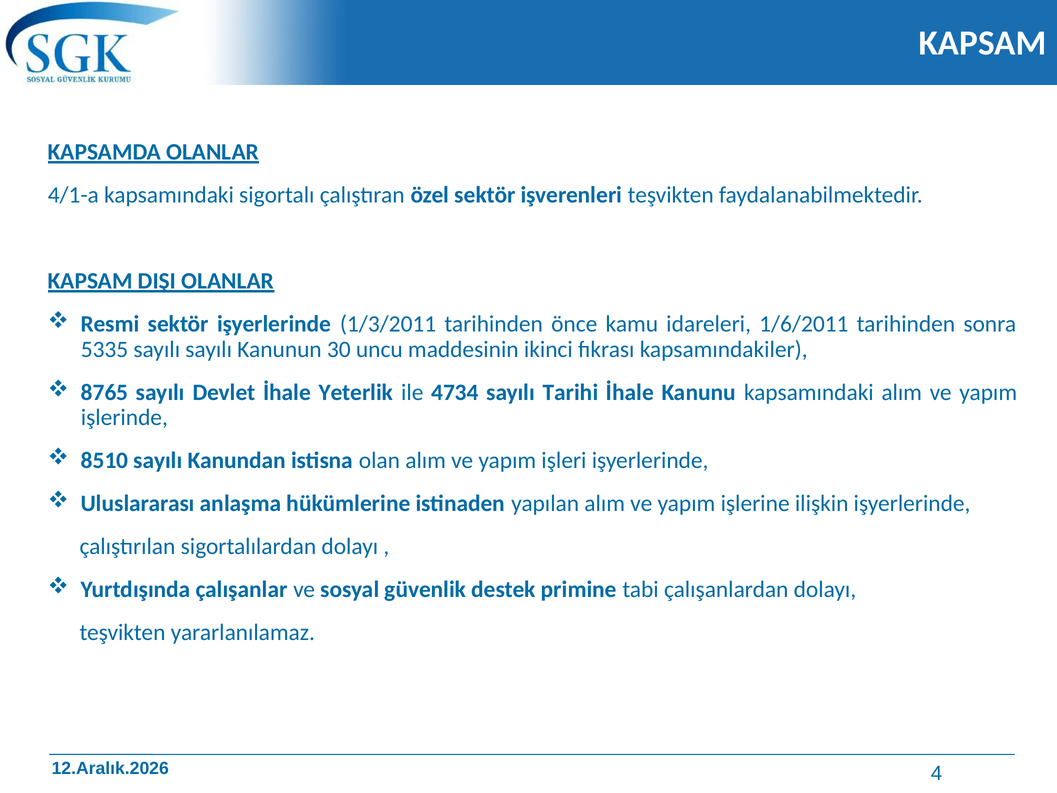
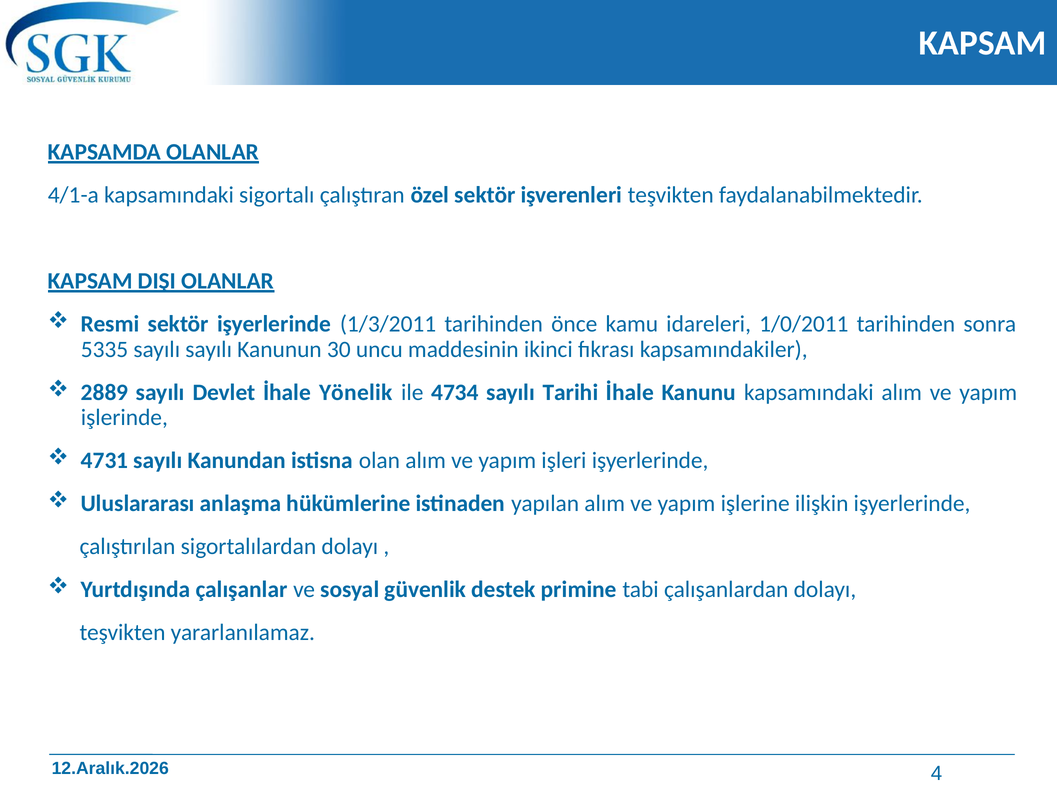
1/6/2011: 1/6/2011 -> 1/0/2011
8765: 8765 -> 2889
Yeterlik: Yeterlik -> Yönelik
8510: 8510 -> 4731
